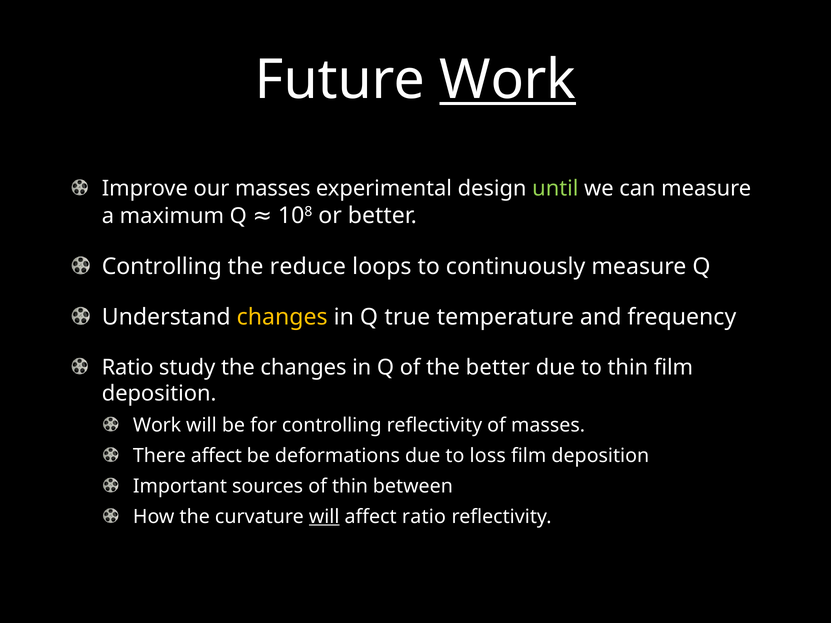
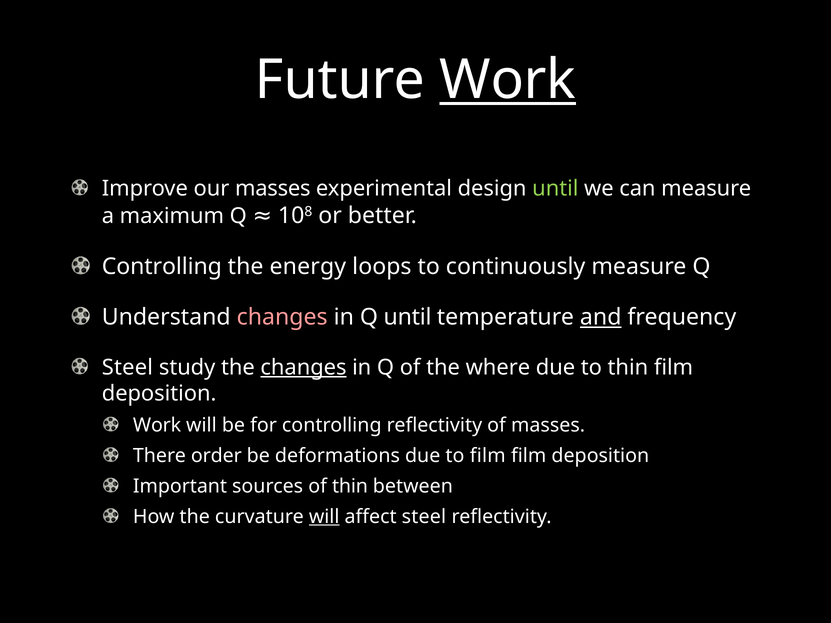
reduce: reduce -> energy
changes at (282, 317) colour: yellow -> pink
Q true: true -> until
and underline: none -> present
Ratio at (128, 367): Ratio -> Steel
changes at (304, 367) underline: none -> present
the better: better -> where
There affect: affect -> order
to loss: loss -> film
affect ratio: ratio -> steel
